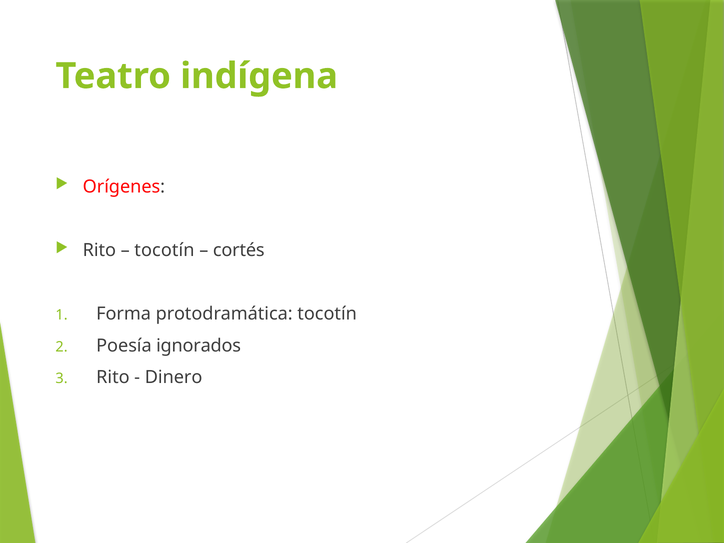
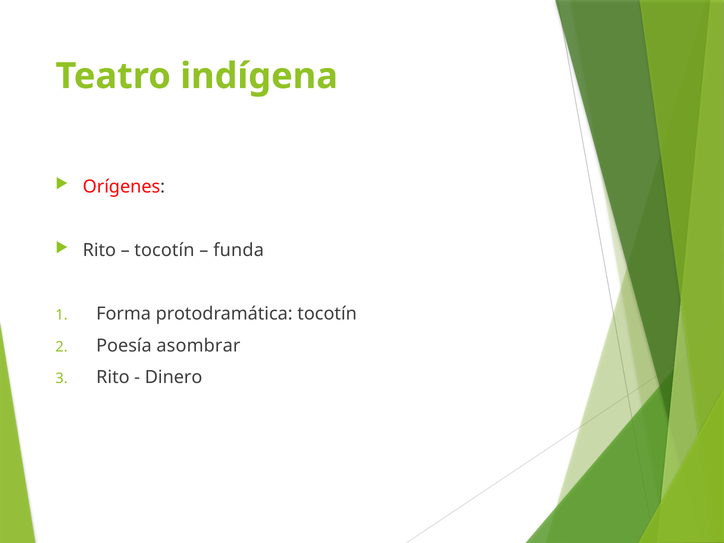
cortés: cortés -> funda
ignorados: ignorados -> asombrar
